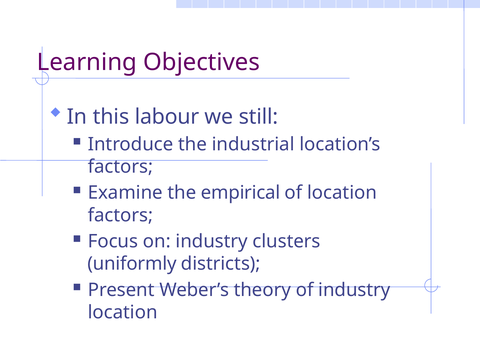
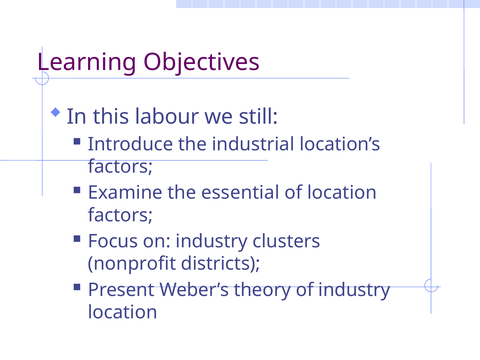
empirical: empirical -> essential
uniformly: uniformly -> nonprofit
